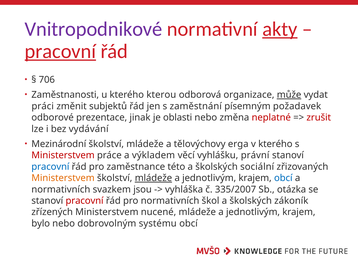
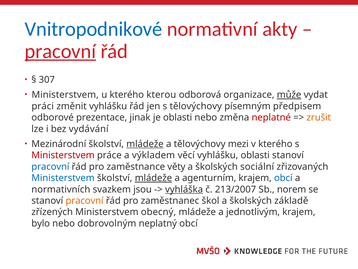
Vnitropodnikové colour: purple -> blue
akty underline: present -> none
706: 706 -> 307
Zaměstnanosti at (65, 95): Zaměstnanosti -> Ministerstvem
změnit subjektů: subjektů -> vyhlášku
s zaměstnání: zaměstnání -> tělovýchovy
požadavek: požadavek -> předpisem
zrušit colour: red -> orange
mládeže at (145, 144) underline: none -> present
erga: erga -> mezi
vyhlášku právní: právní -> oblasti
této: této -> věty
Ministerstvem at (63, 178) colour: orange -> blue
jednotlivým at (209, 178): jednotlivým -> agenturním
vyhláška underline: none -> present
335/2007: 335/2007 -> 213/2007
otázka: otázka -> norem
pracovní at (85, 200) colour: red -> orange
pro normativních: normativních -> zaměstnanec
zákoník: zákoník -> základě
nucené: nucené -> obecný
systému: systému -> neplatný
